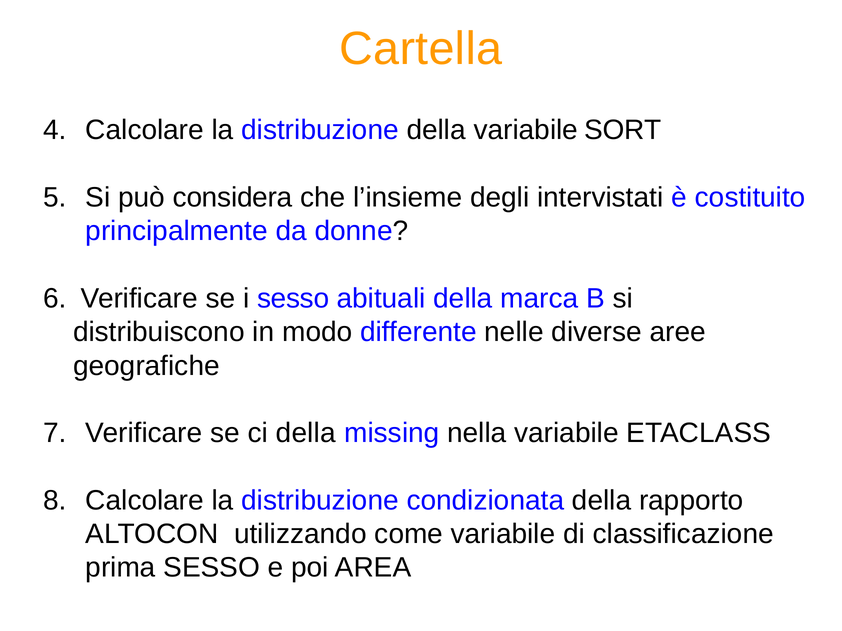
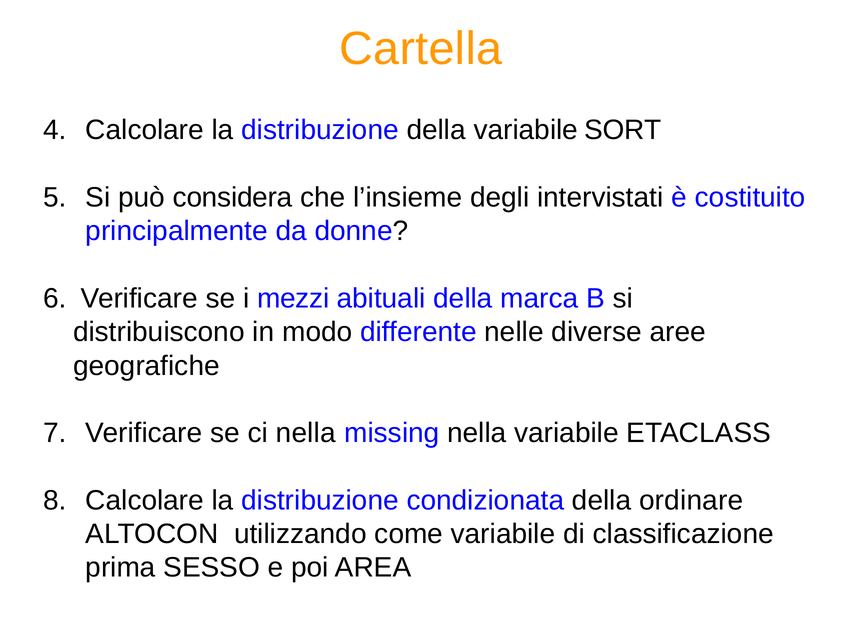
i sesso: sesso -> mezzi
ci della: della -> nella
rapporto: rapporto -> ordinare
